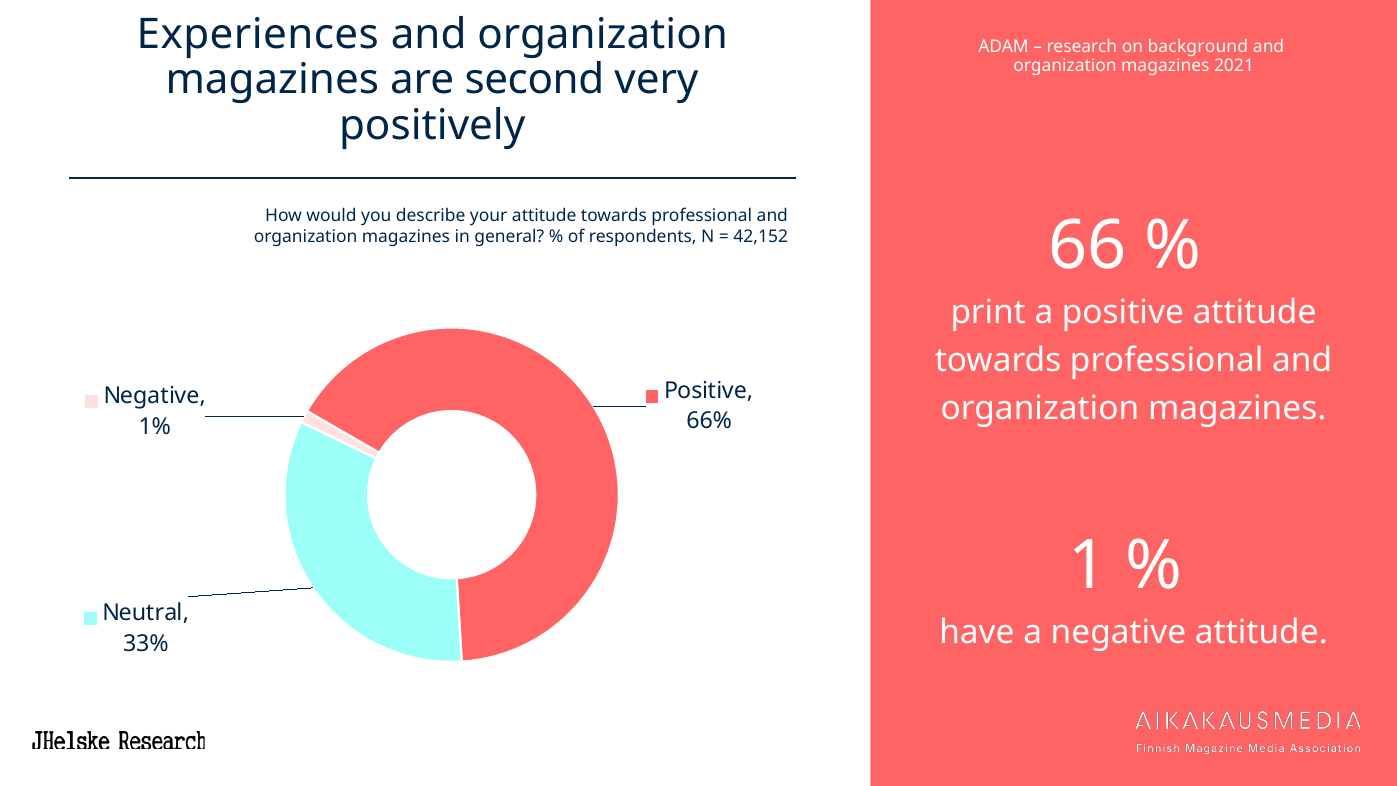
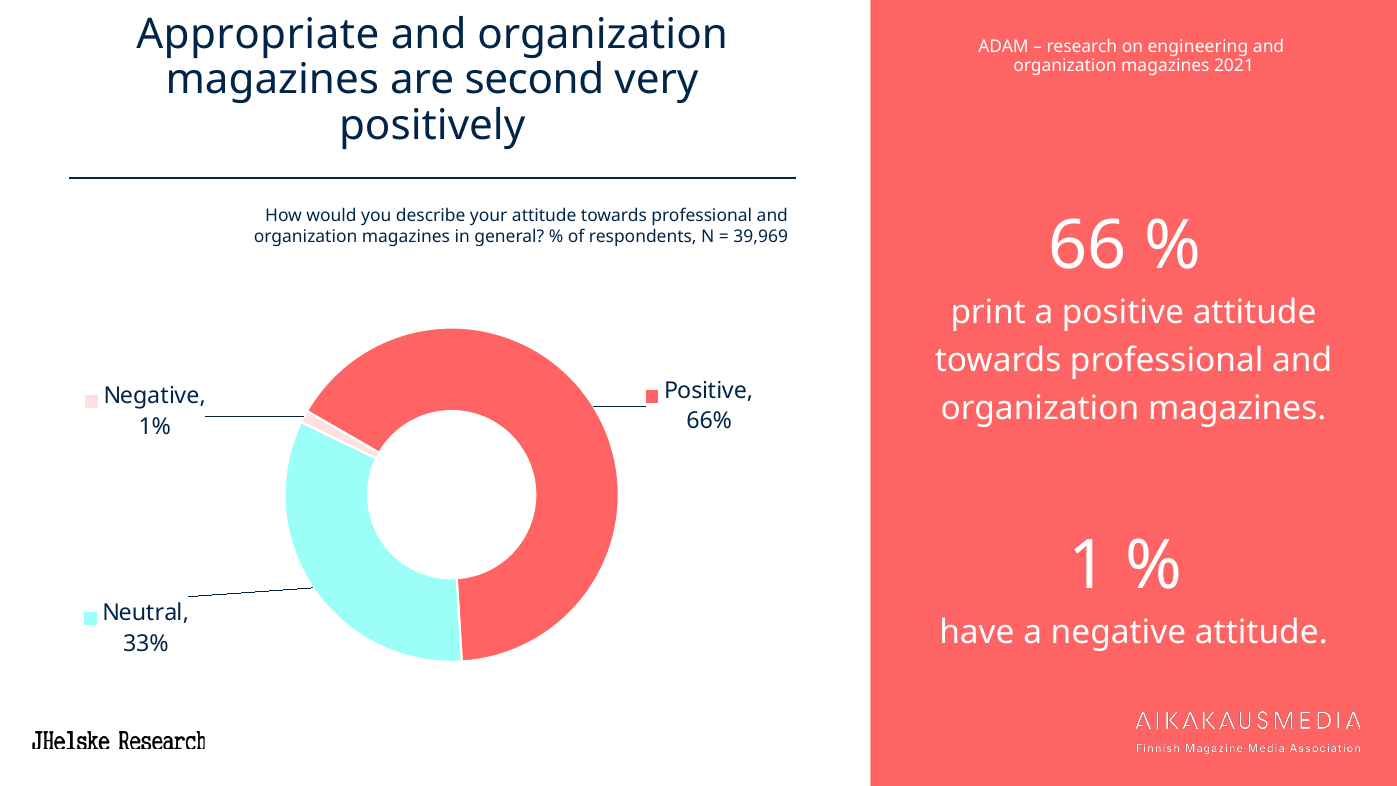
Experiences: Experiences -> Appropriate
background: background -> engineering
42,152: 42,152 -> 39,969
